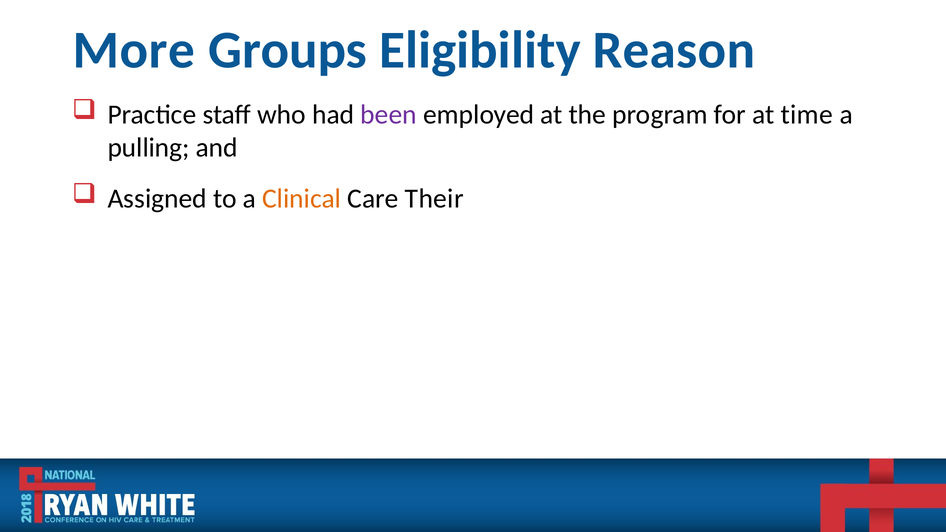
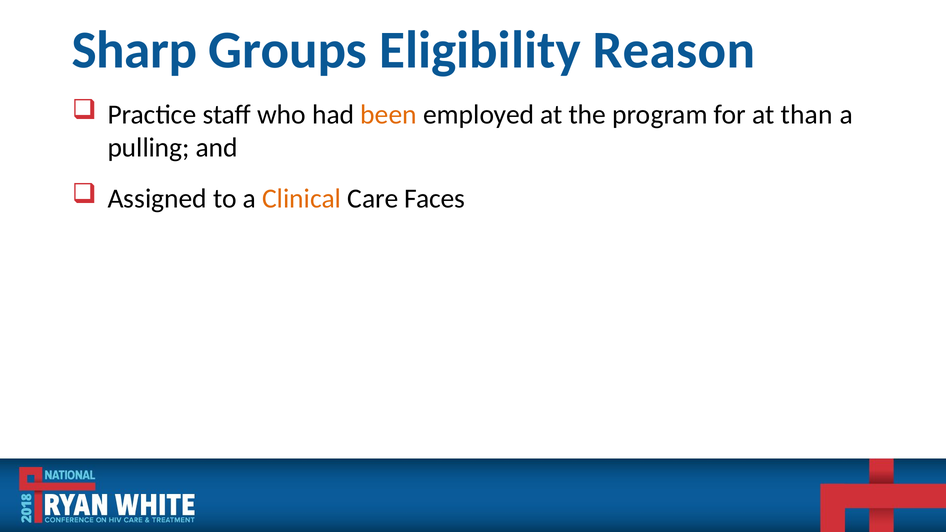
More: More -> Sharp
been colour: purple -> orange
time: time -> than
Their: Their -> Faces
